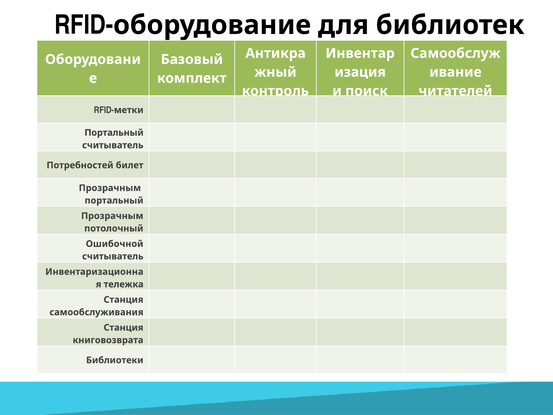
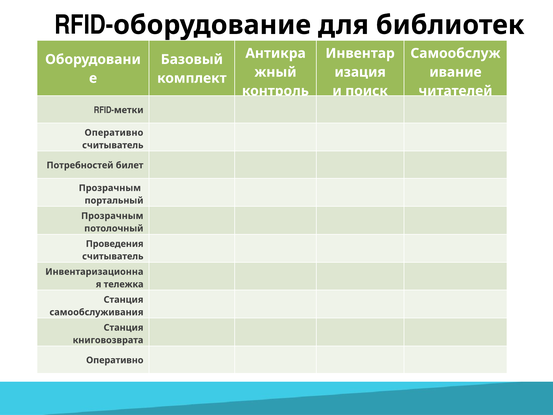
Портальный at (114, 133): Портальный -> Оперативно
Ошибочной: Ошибочной -> Проведения
Библиотеки at (115, 360): Библиотеки -> Оперативно
